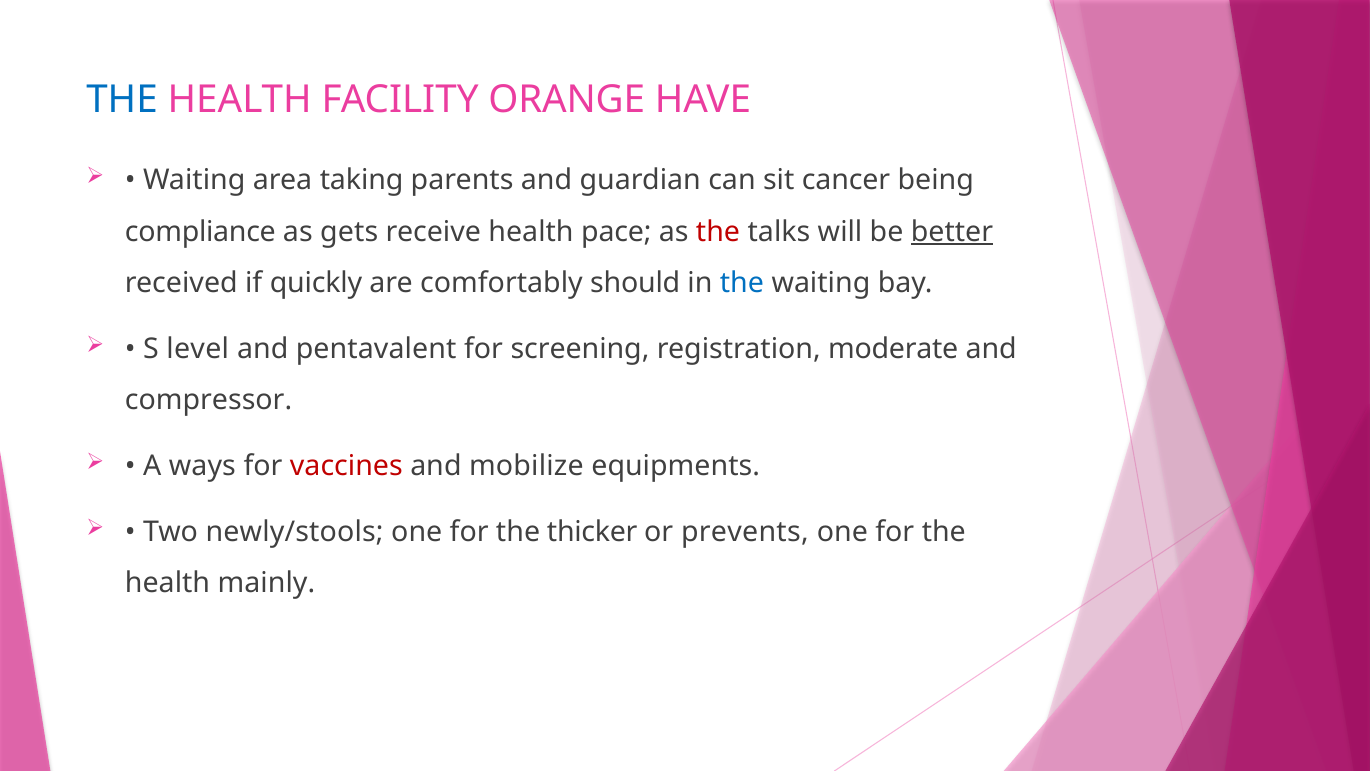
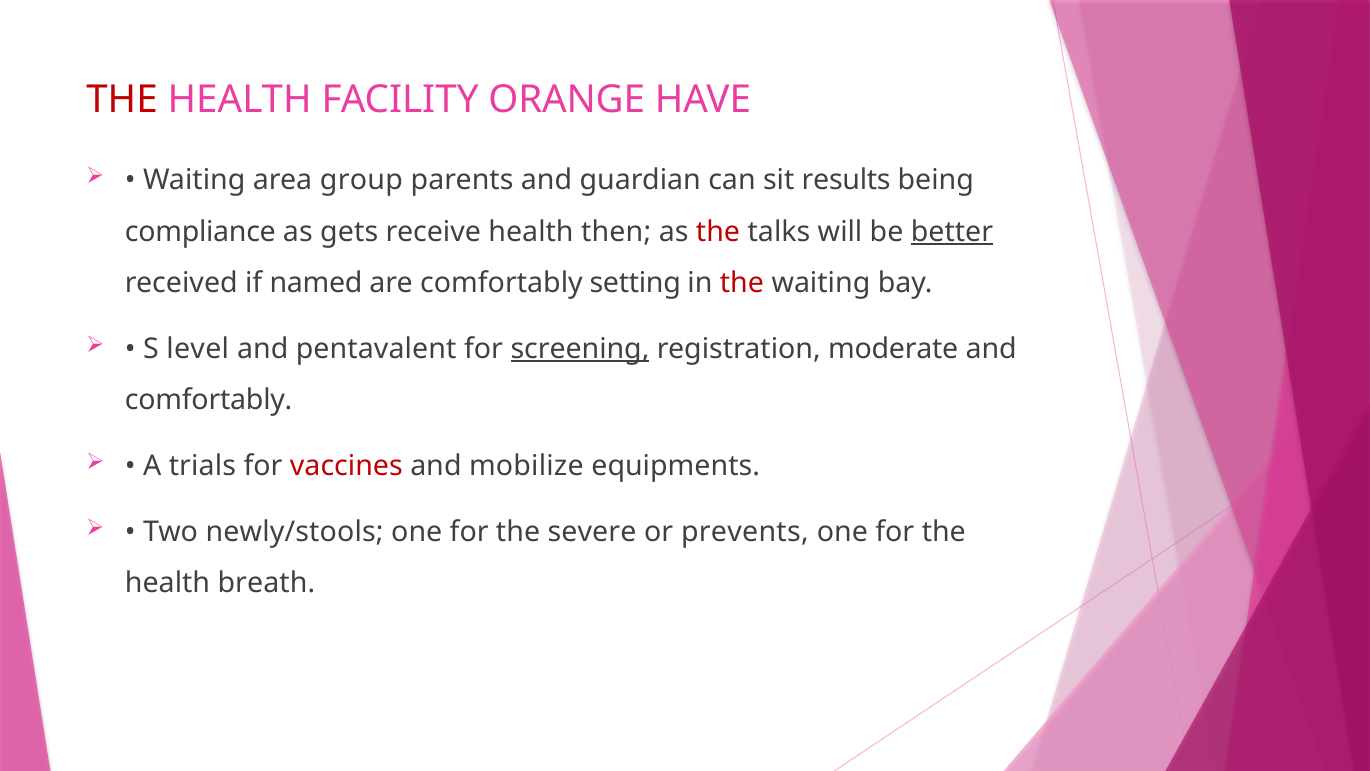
THE at (122, 99) colour: blue -> red
taking: taking -> group
cancer: cancer -> results
pace: pace -> then
quickly: quickly -> named
should: should -> setting
the at (742, 283) colour: blue -> red
screening underline: none -> present
compressor at (209, 400): compressor -> comfortably
ways: ways -> trials
thicker: thicker -> severe
mainly: mainly -> breath
